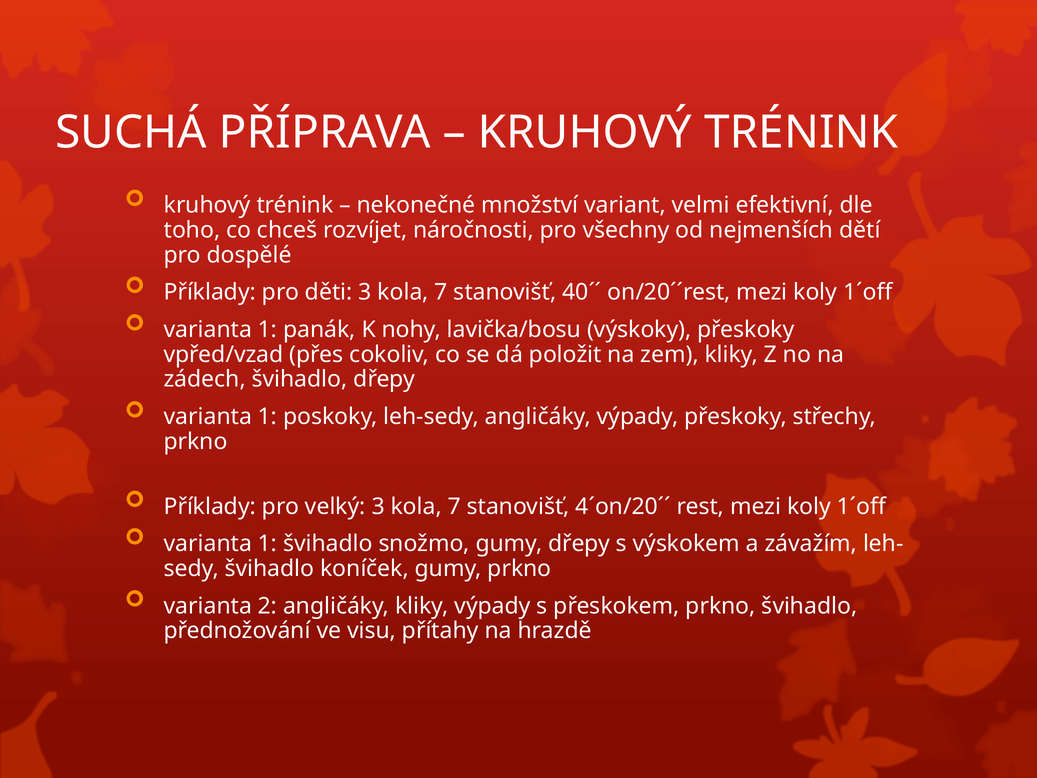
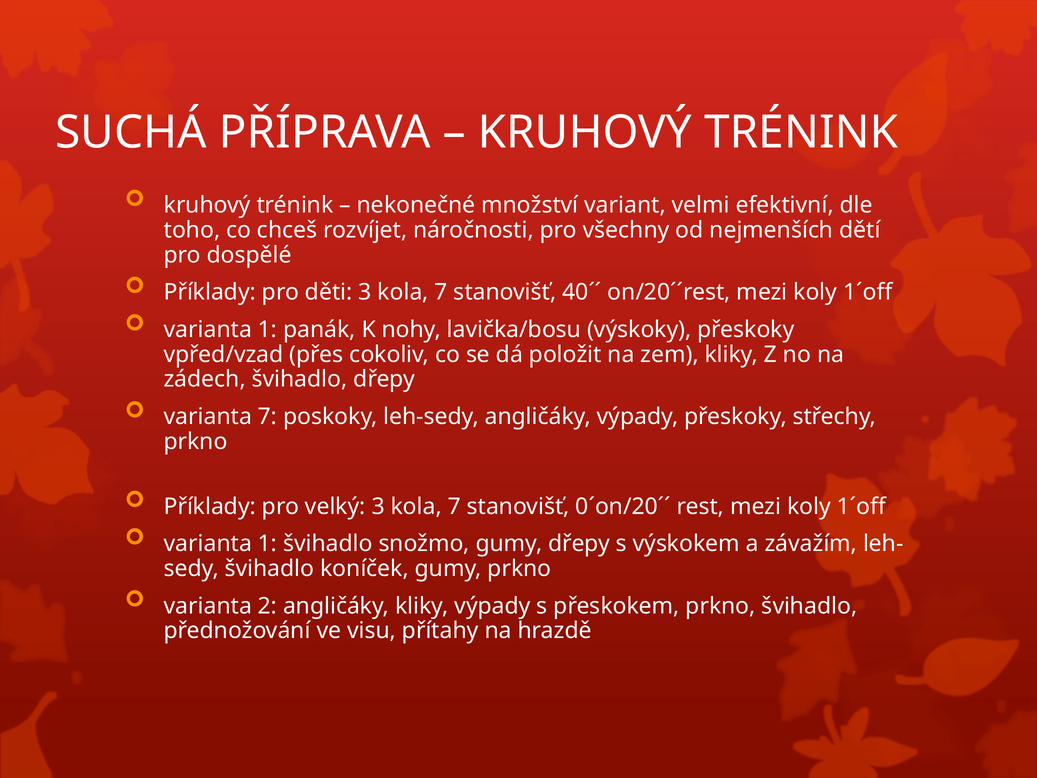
1 at (267, 417): 1 -> 7
4´on/20´´: 4´on/20´´ -> 0´on/20´´
